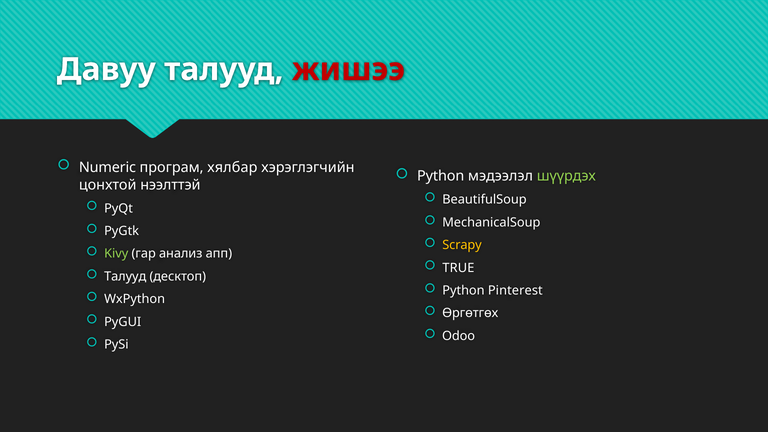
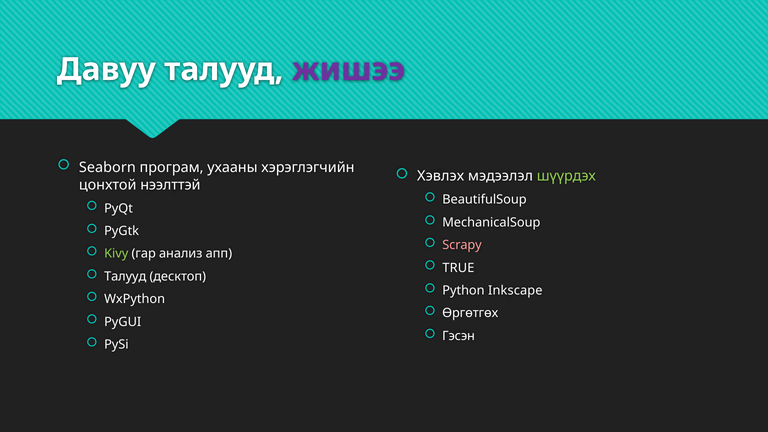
жишээ colour: red -> purple
Numeric: Numeric -> Seaborn
хялбар: хялбар -> ухааны
Python at (441, 176): Python -> Хэвлэх
Scrapy colour: yellow -> pink
Pinterest: Pinterest -> Inkscape
Odoo: Odoo -> Гэсэн
